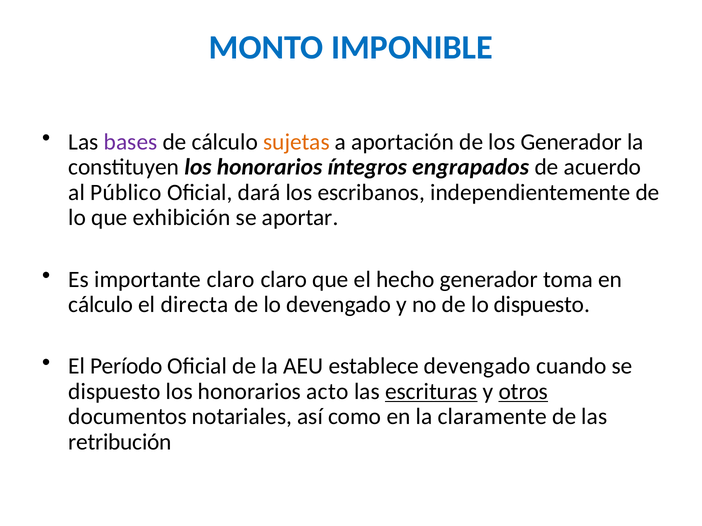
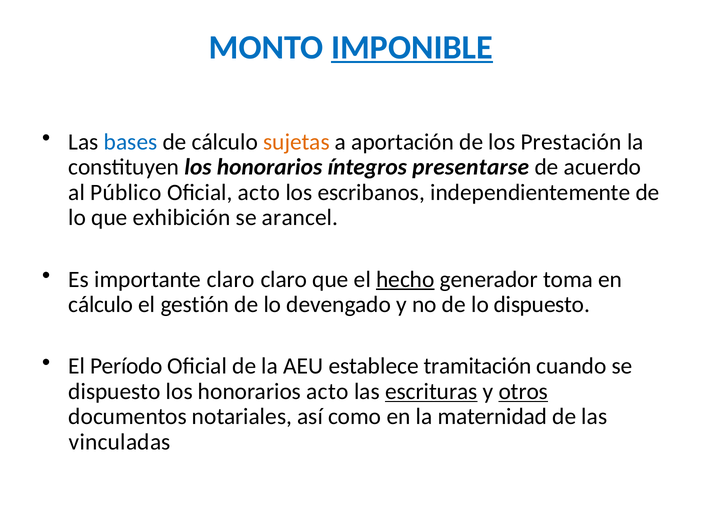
IMPONIBLE underline: none -> present
bases colour: purple -> blue
los Generador: Generador -> Prestación
engrapados: engrapados -> presentarse
Oficial dará: dará -> acto
aportar: aportar -> arancel
hecho underline: none -> present
directa: directa -> gestión
establece devengado: devengado -> tramitación
claramente: claramente -> maternidad
retribución: retribución -> vinculadas
